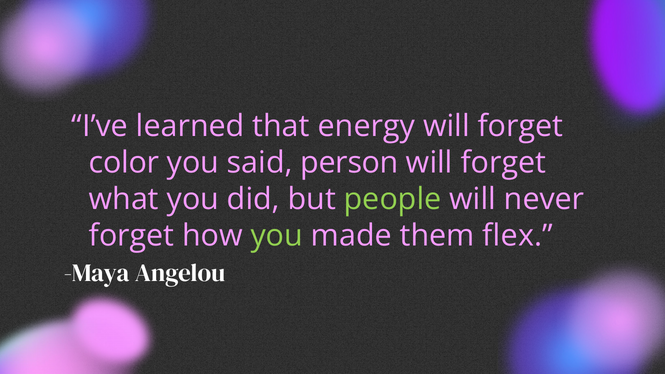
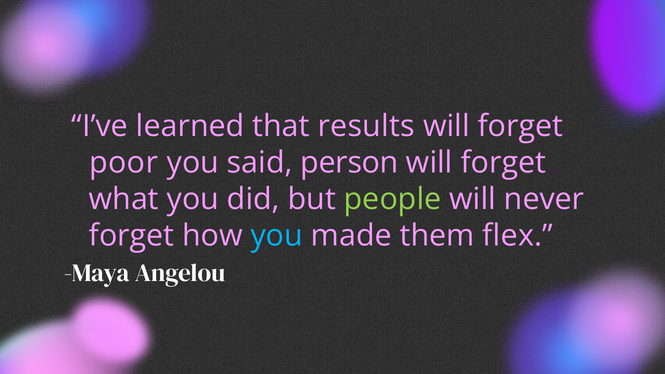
energy: energy -> results
color: color -> poor
you at (277, 236) colour: light green -> light blue
